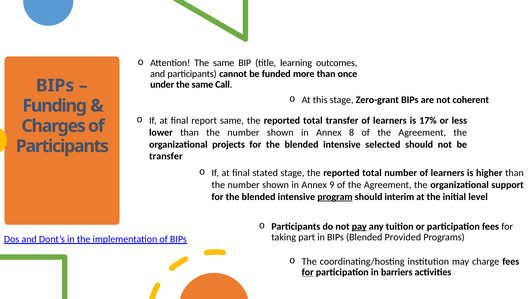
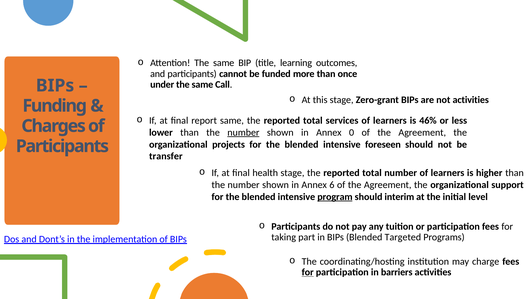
not coherent: coherent -> activities
total transfer: transfer -> services
17%: 17% -> 46%
number at (243, 132) underline: none -> present
8: 8 -> 0
selected: selected -> foreseen
stated: stated -> health
9: 9 -> 6
pay underline: present -> none
Provided: Provided -> Targeted
